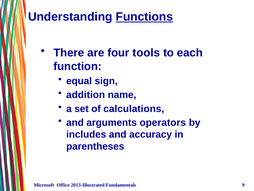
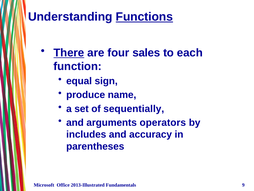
There underline: none -> present
tools: tools -> sales
addition: addition -> produce
calculations: calculations -> sequentially
